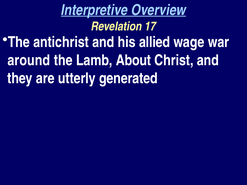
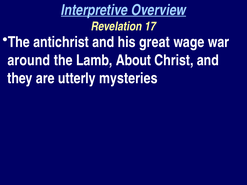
allied: allied -> great
generated: generated -> mysteries
